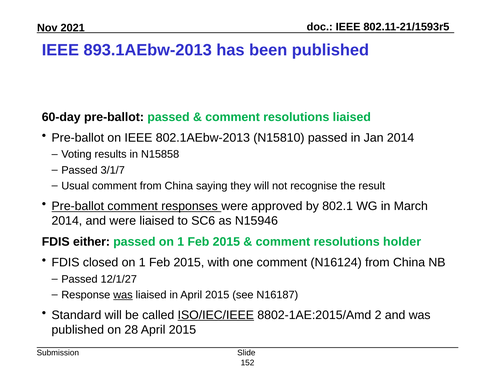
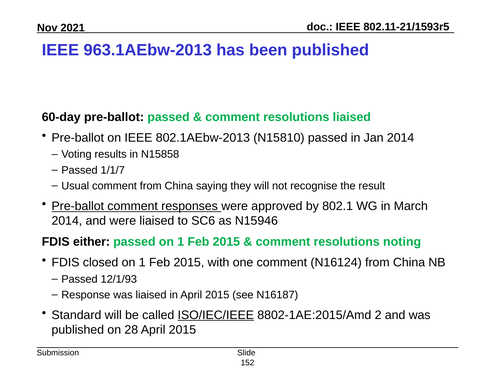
893.1AEbw-2013: 893.1AEbw-2013 -> 963.1AEbw-2013
3/1/7: 3/1/7 -> 1/1/7
holder: holder -> noting
12/1/27: 12/1/27 -> 12/1/93
was at (123, 295) underline: present -> none
